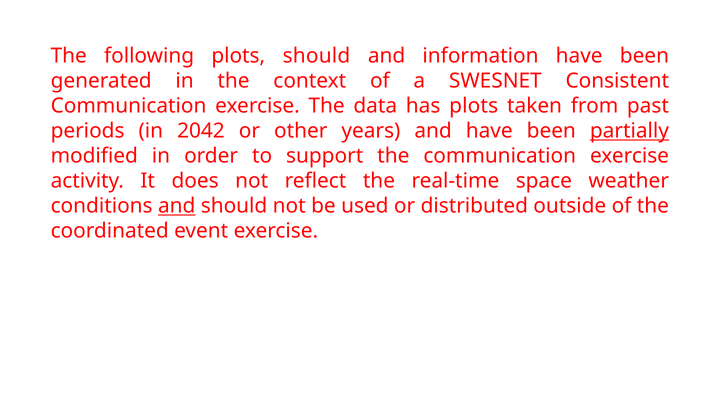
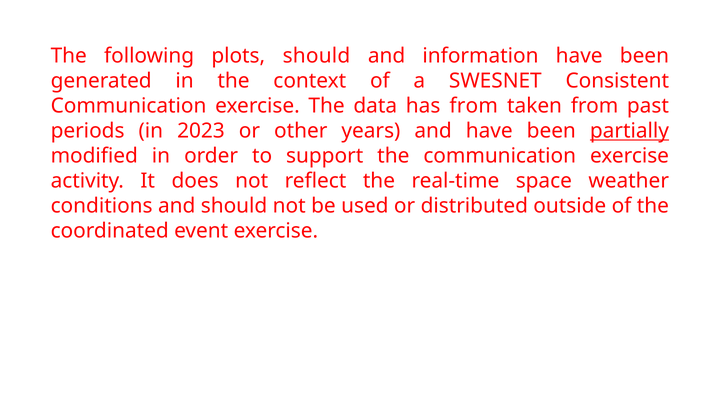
has plots: plots -> from
2042: 2042 -> 2023
and at (177, 206) underline: present -> none
